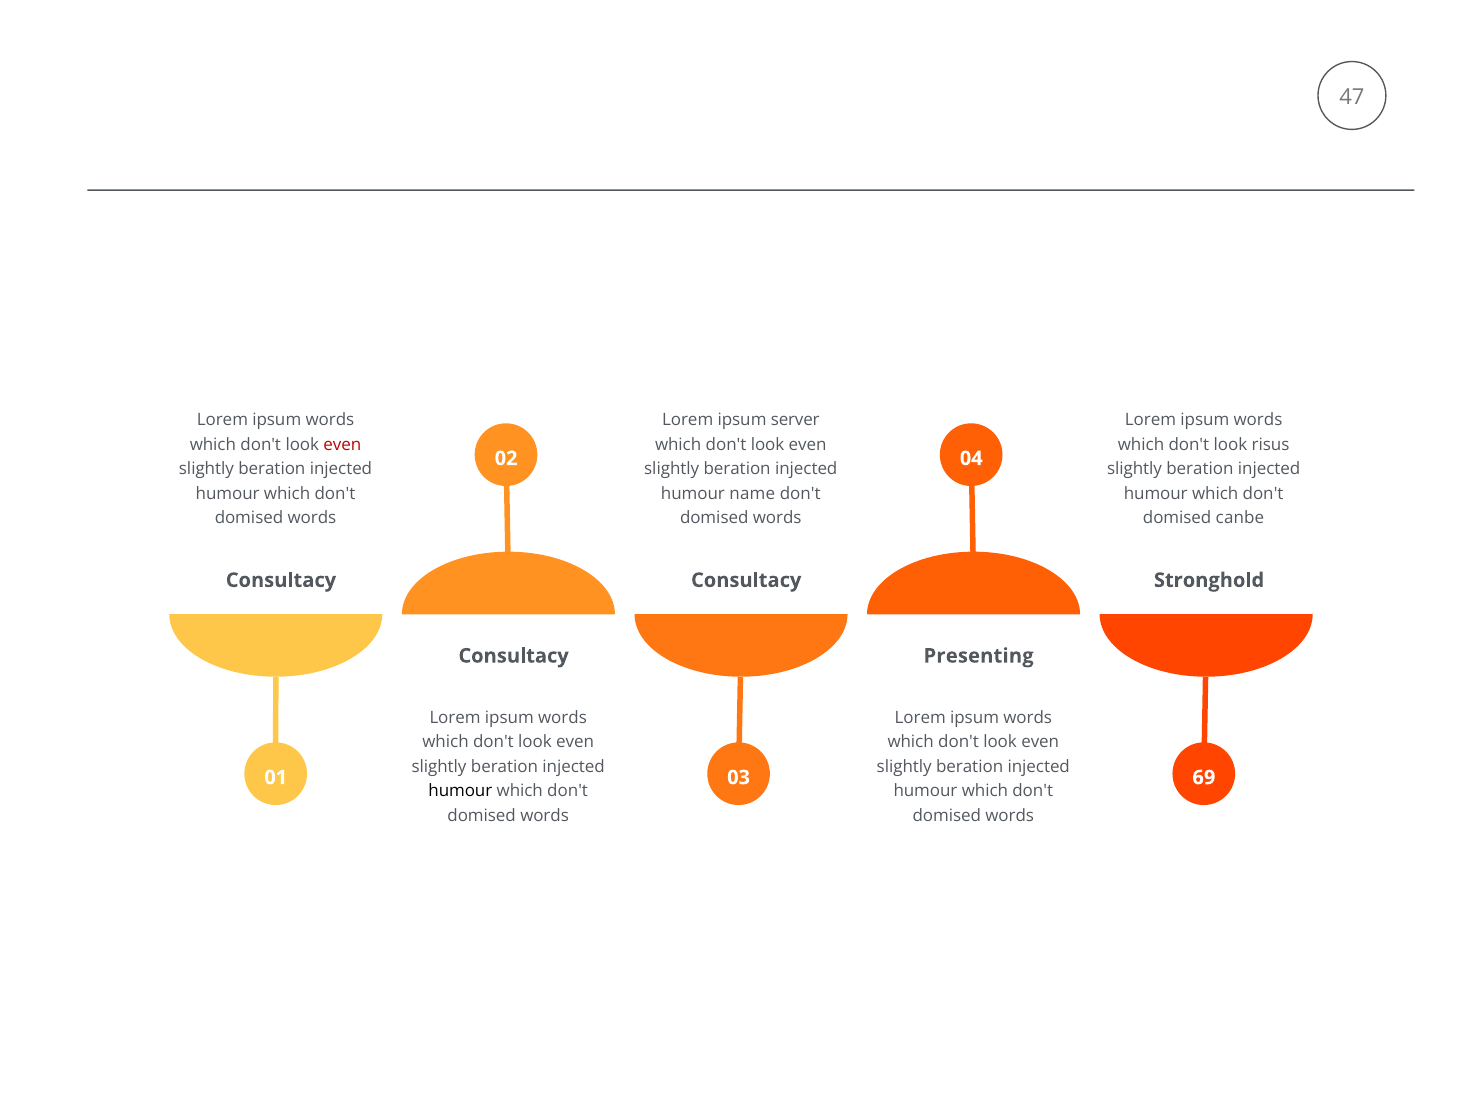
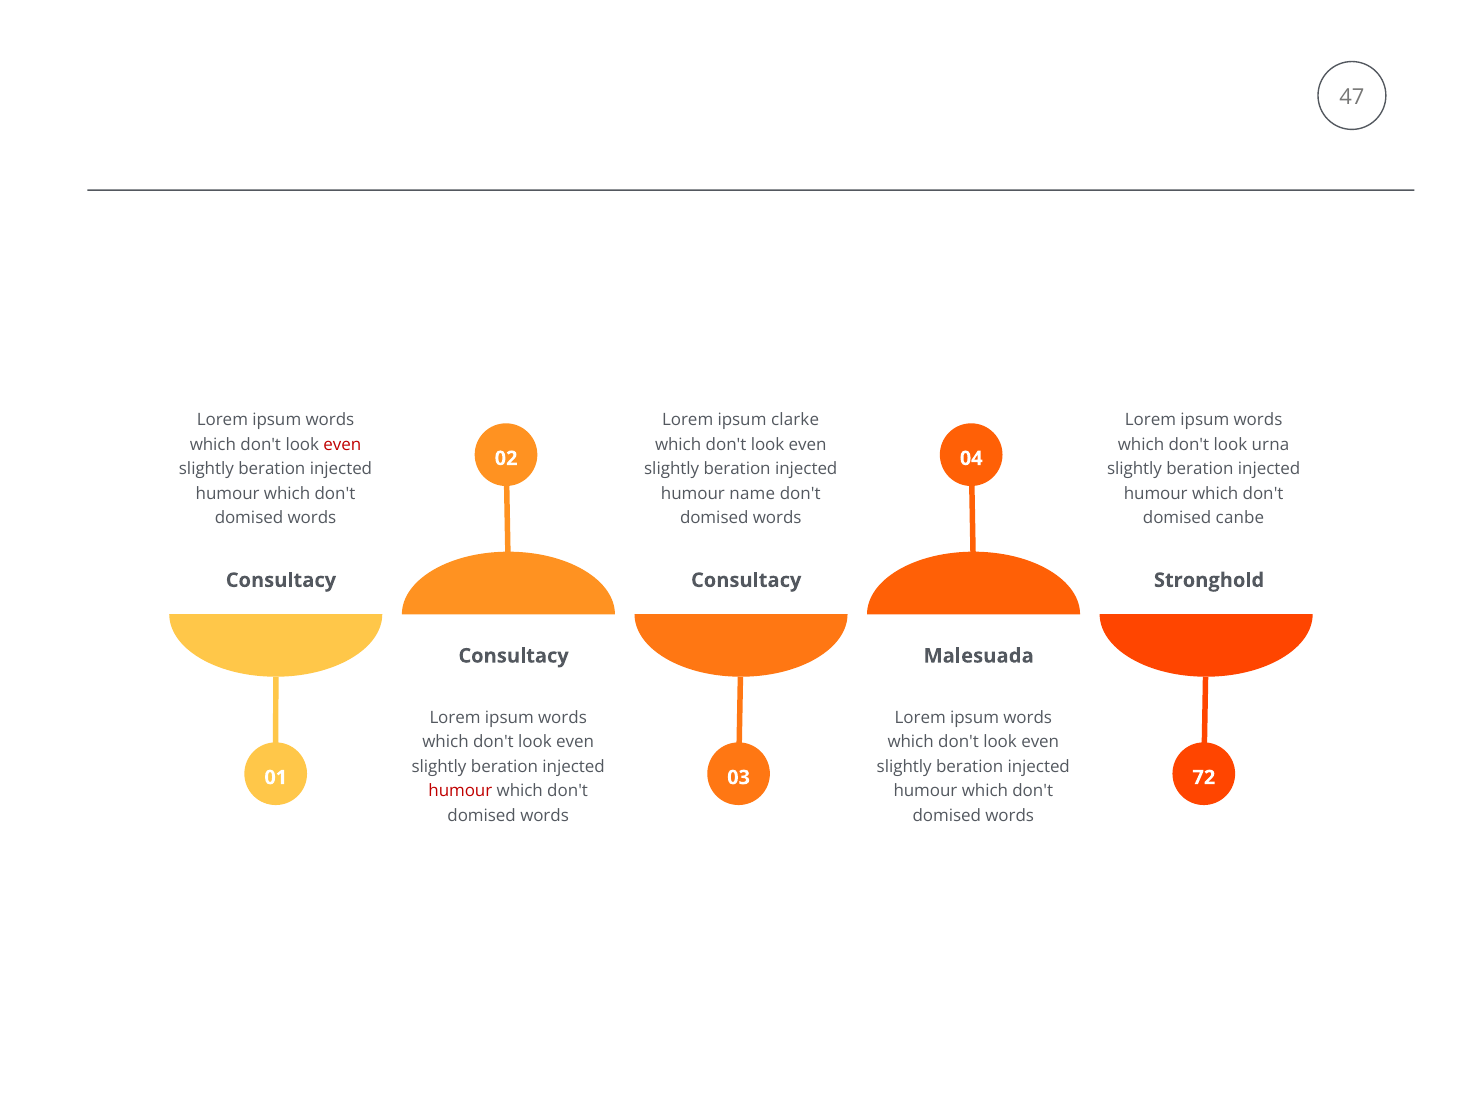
server: server -> clarke
risus: risus -> urna
Presenting: Presenting -> Malesuada
69: 69 -> 72
humour at (460, 791) colour: black -> red
